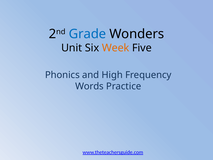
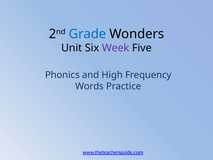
Week colour: orange -> purple
